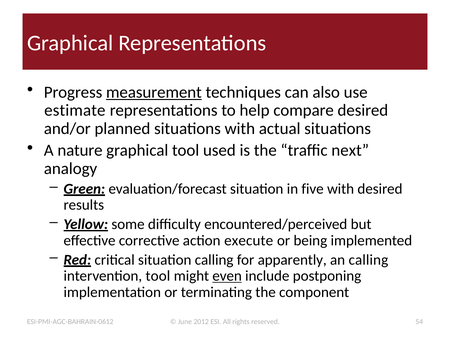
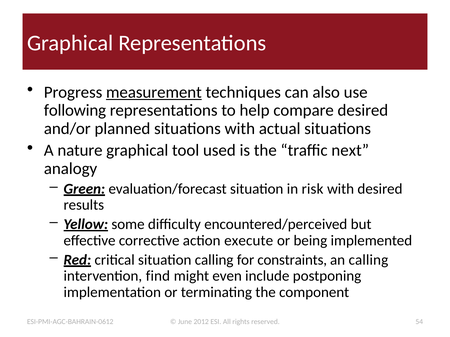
estimate: estimate -> following
five: five -> risk
apparently: apparently -> constraints
intervention tool: tool -> find
even underline: present -> none
